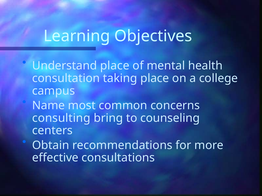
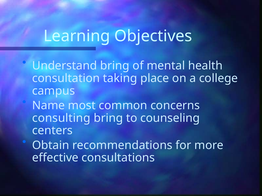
Understand place: place -> bring
